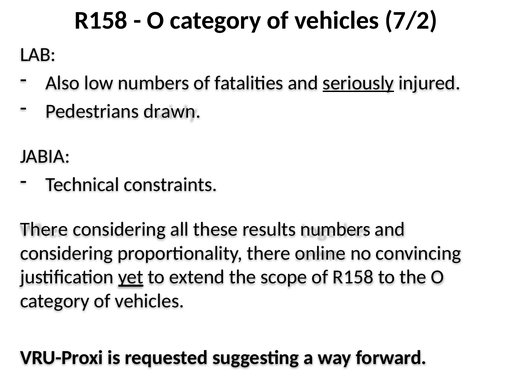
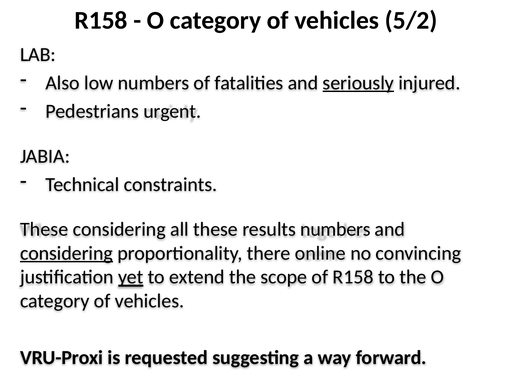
7/2: 7/2 -> 5/2
drawn: drawn -> urgent
There at (44, 230): There -> These
considering at (66, 253) underline: none -> present
